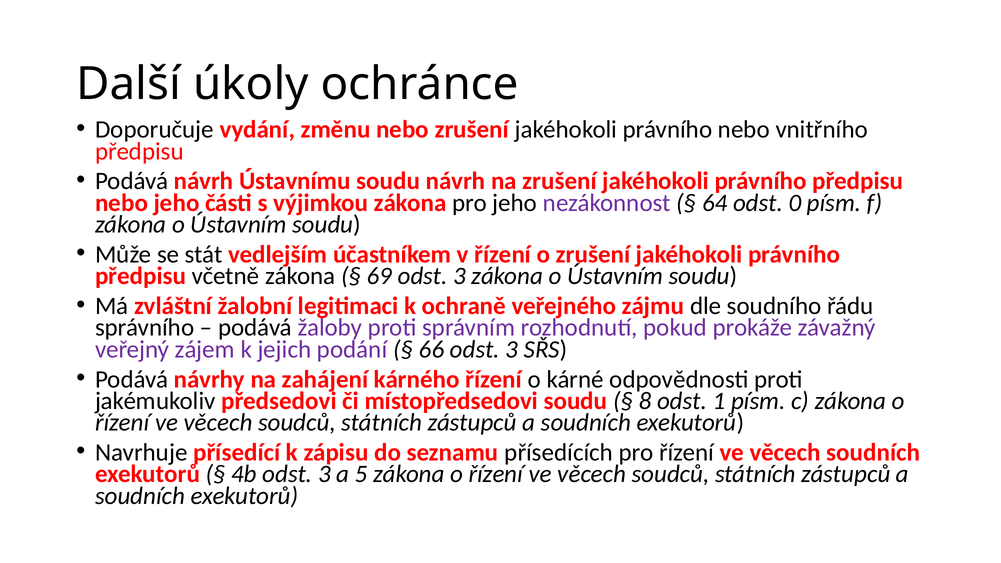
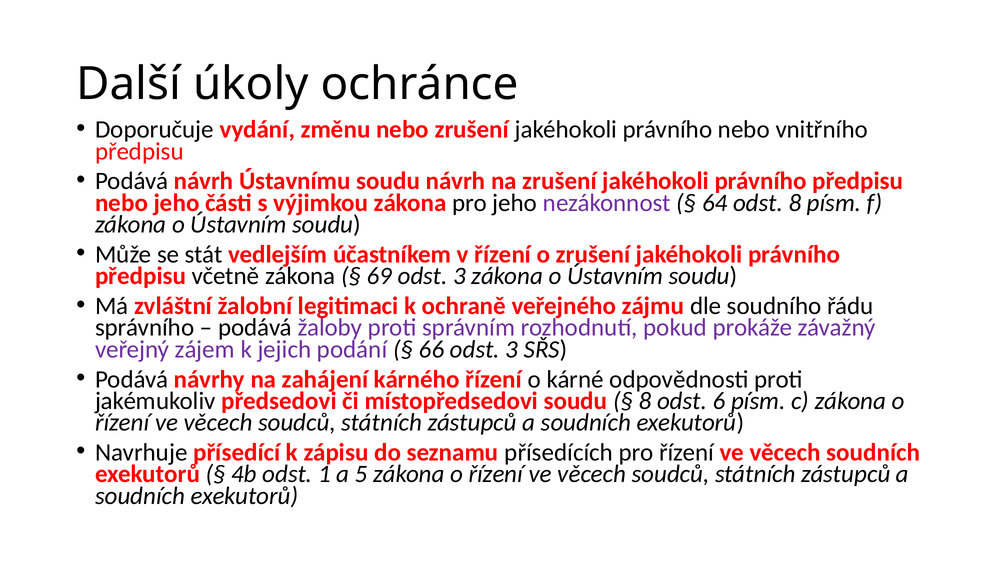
odst 0: 0 -> 8
1: 1 -> 6
4b odst 3: 3 -> 1
